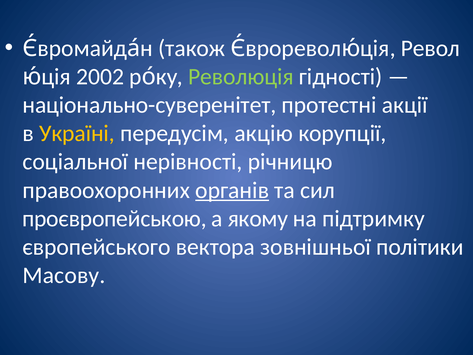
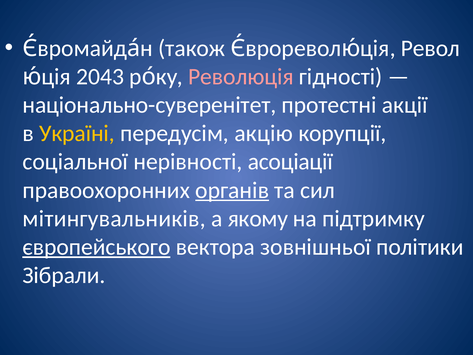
2002: 2002 -> 2043
Революція colour: light green -> pink
річницю: річницю -> асоціації
проєвропейською: проєвропейською -> мітингувальників
європейського underline: none -> present
Масову: Масову -> Зібрали
